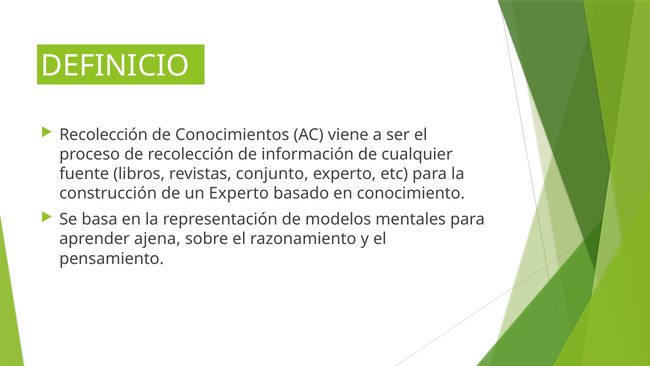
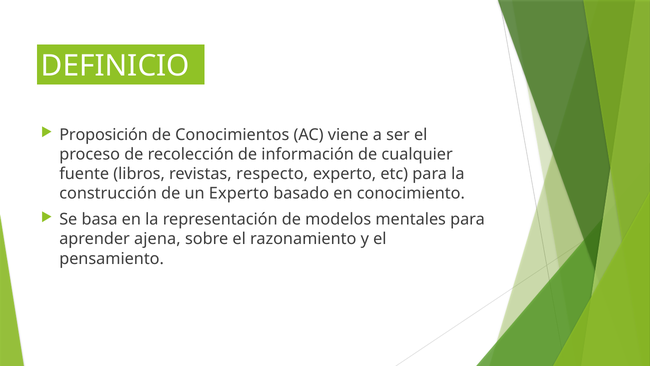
Recolección at (104, 135): Recolección -> Proposición
conjunto: conjunto -> respecto
